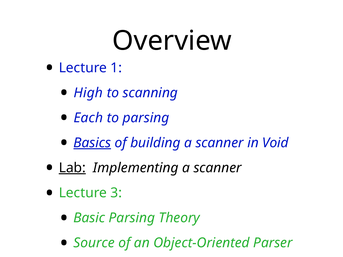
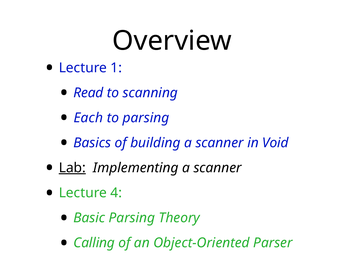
High: High -> Read
Basics underline: present -> none
3: 3 -> 4
Source: Source -> Calling
